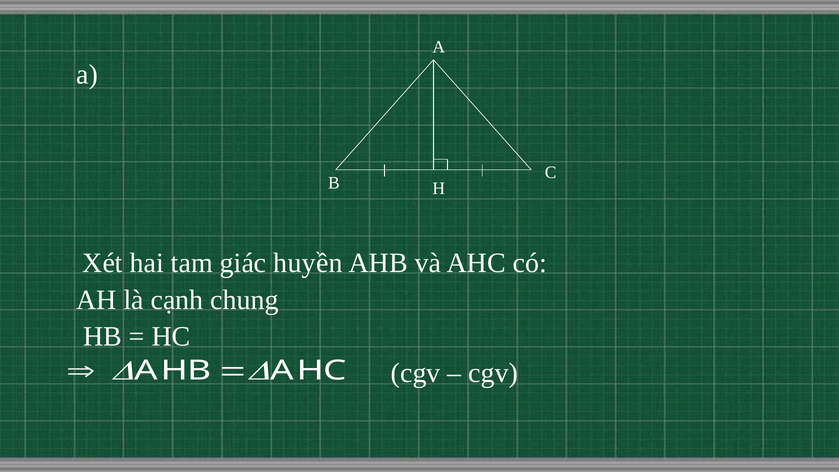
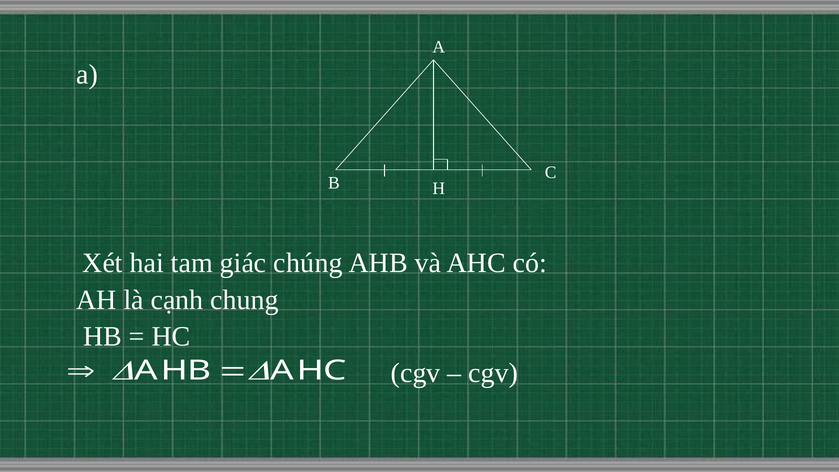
huyền: huyền -> chúng
